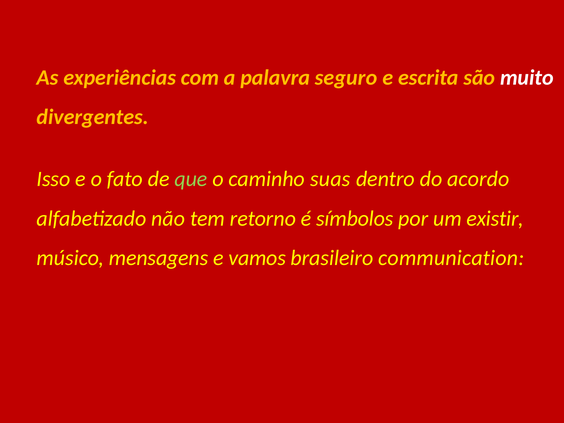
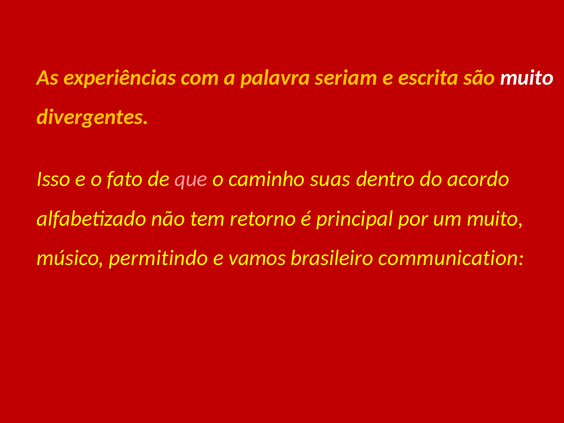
seguro: seguro -> seriam
que colour: light green -> pink
símbolos: símbolos -> principal
um existir: existir -> muito
mensagens: mensagens -> permitindo
